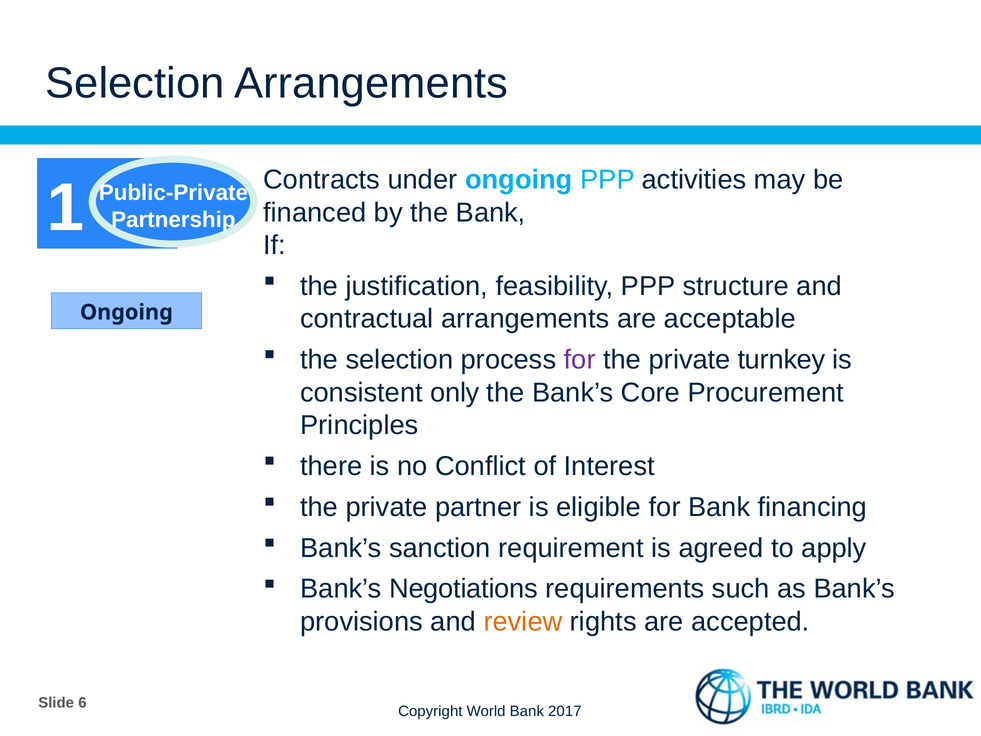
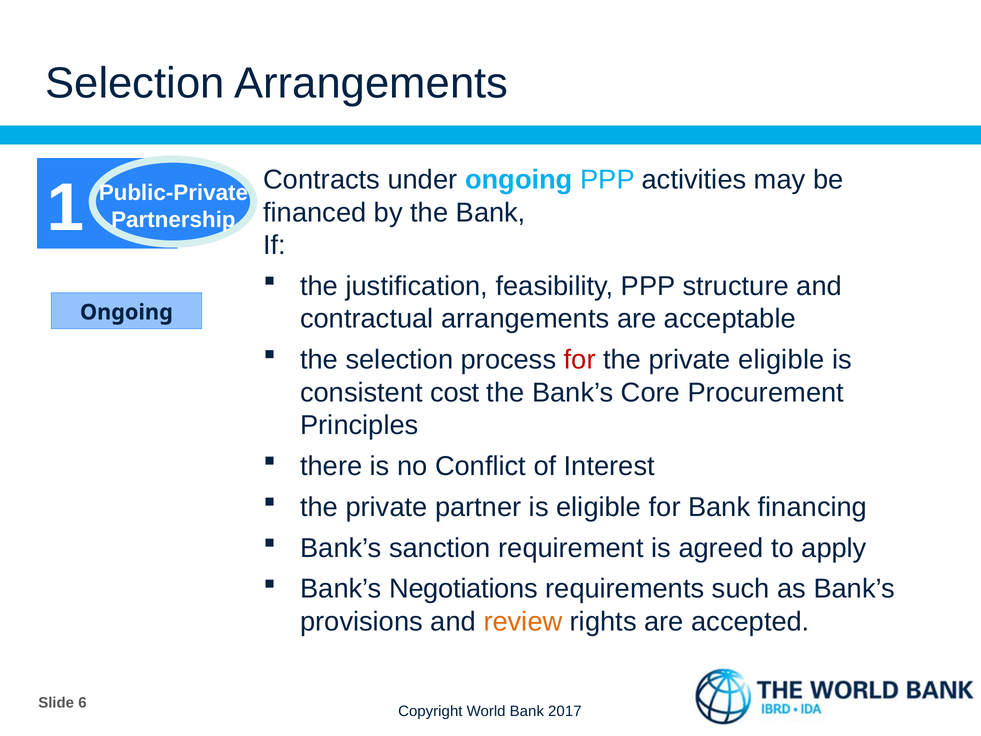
for at (580, 360) colour: purple -> red
private turnkey: turnkey -> eligible
only: only -> cost
